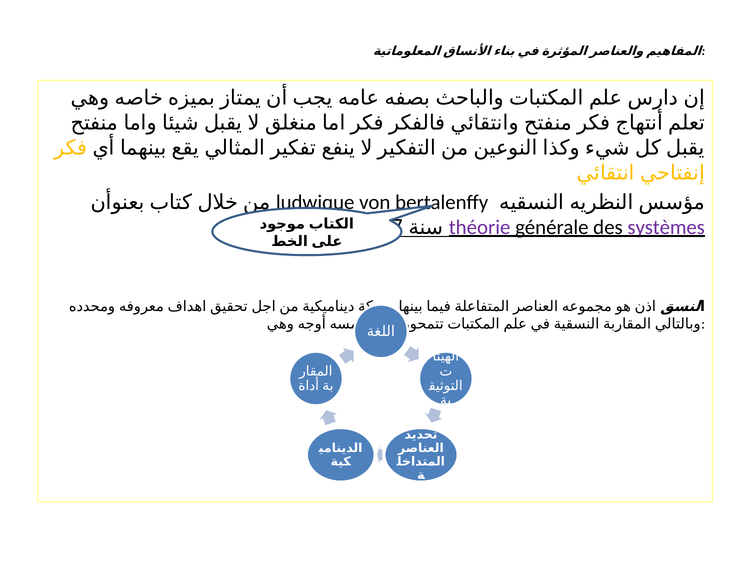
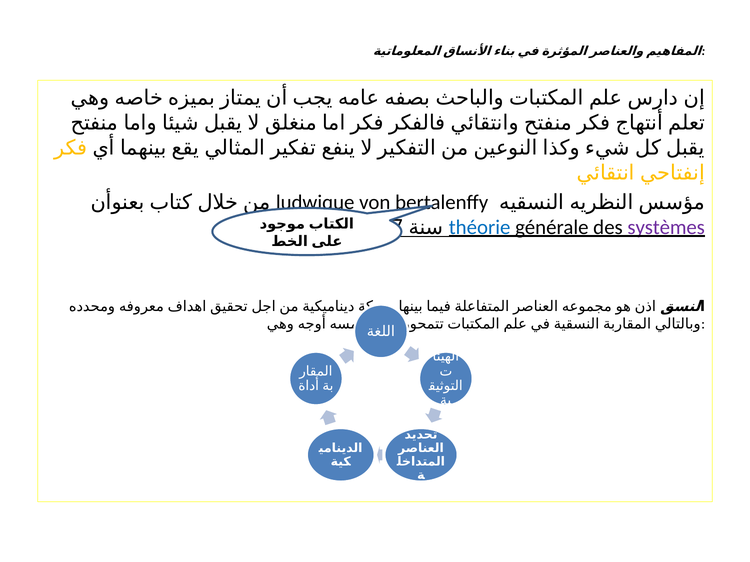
théorie colour: purple -> blue
